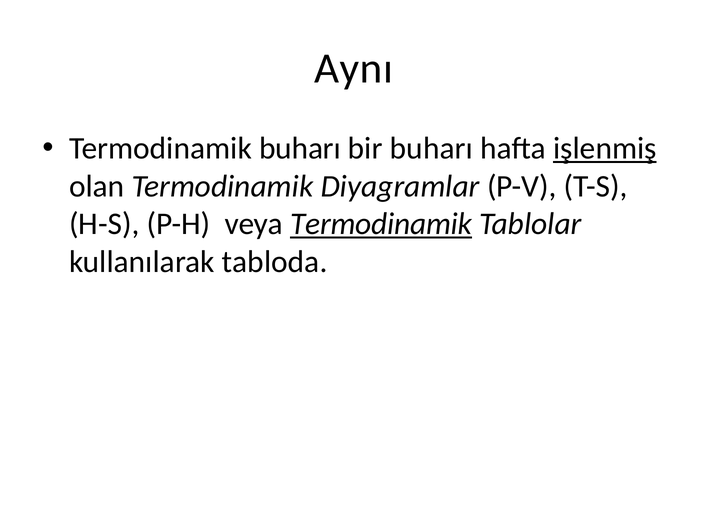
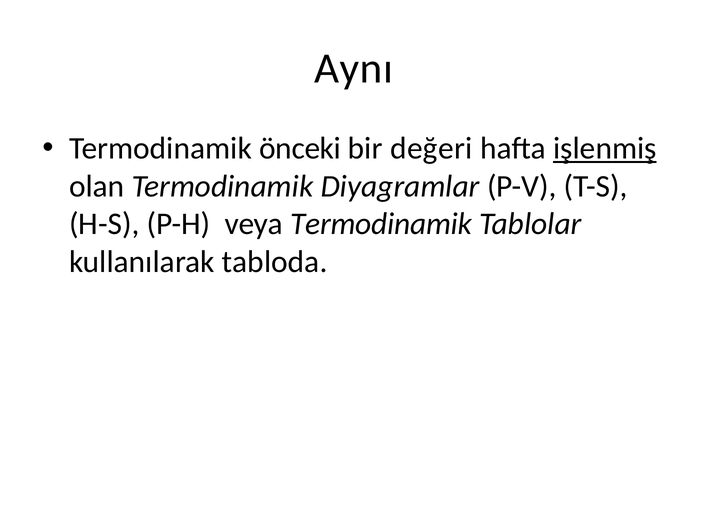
Termodinamik buharı: buharı -> önceki
bir buharı: buharı -> değeri
Termodinamik at (381, 224) underline: present -> none
